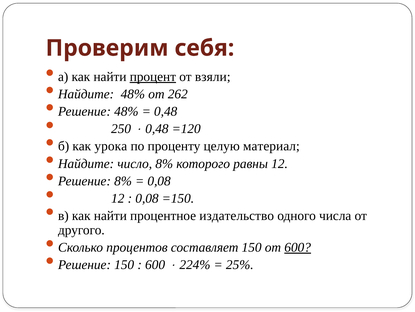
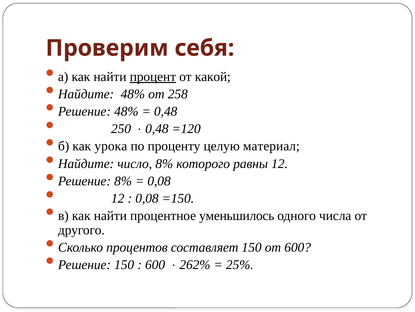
взяли: взяли -> какой
262: 262 -> 258
издательство: издательство -> уменьшилось
600 at (298, 247) underline: present -> none
224%: 224% -> 262%
